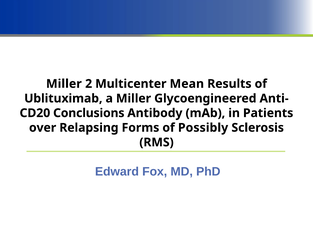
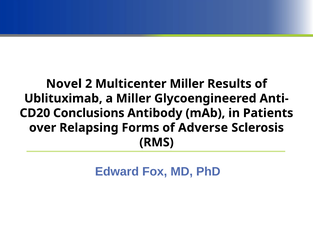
Miller at (64, 84): Miller -> Novel
Multicenter Mean: Mean -> Miller
Possibly: Possibly -> Adverse
